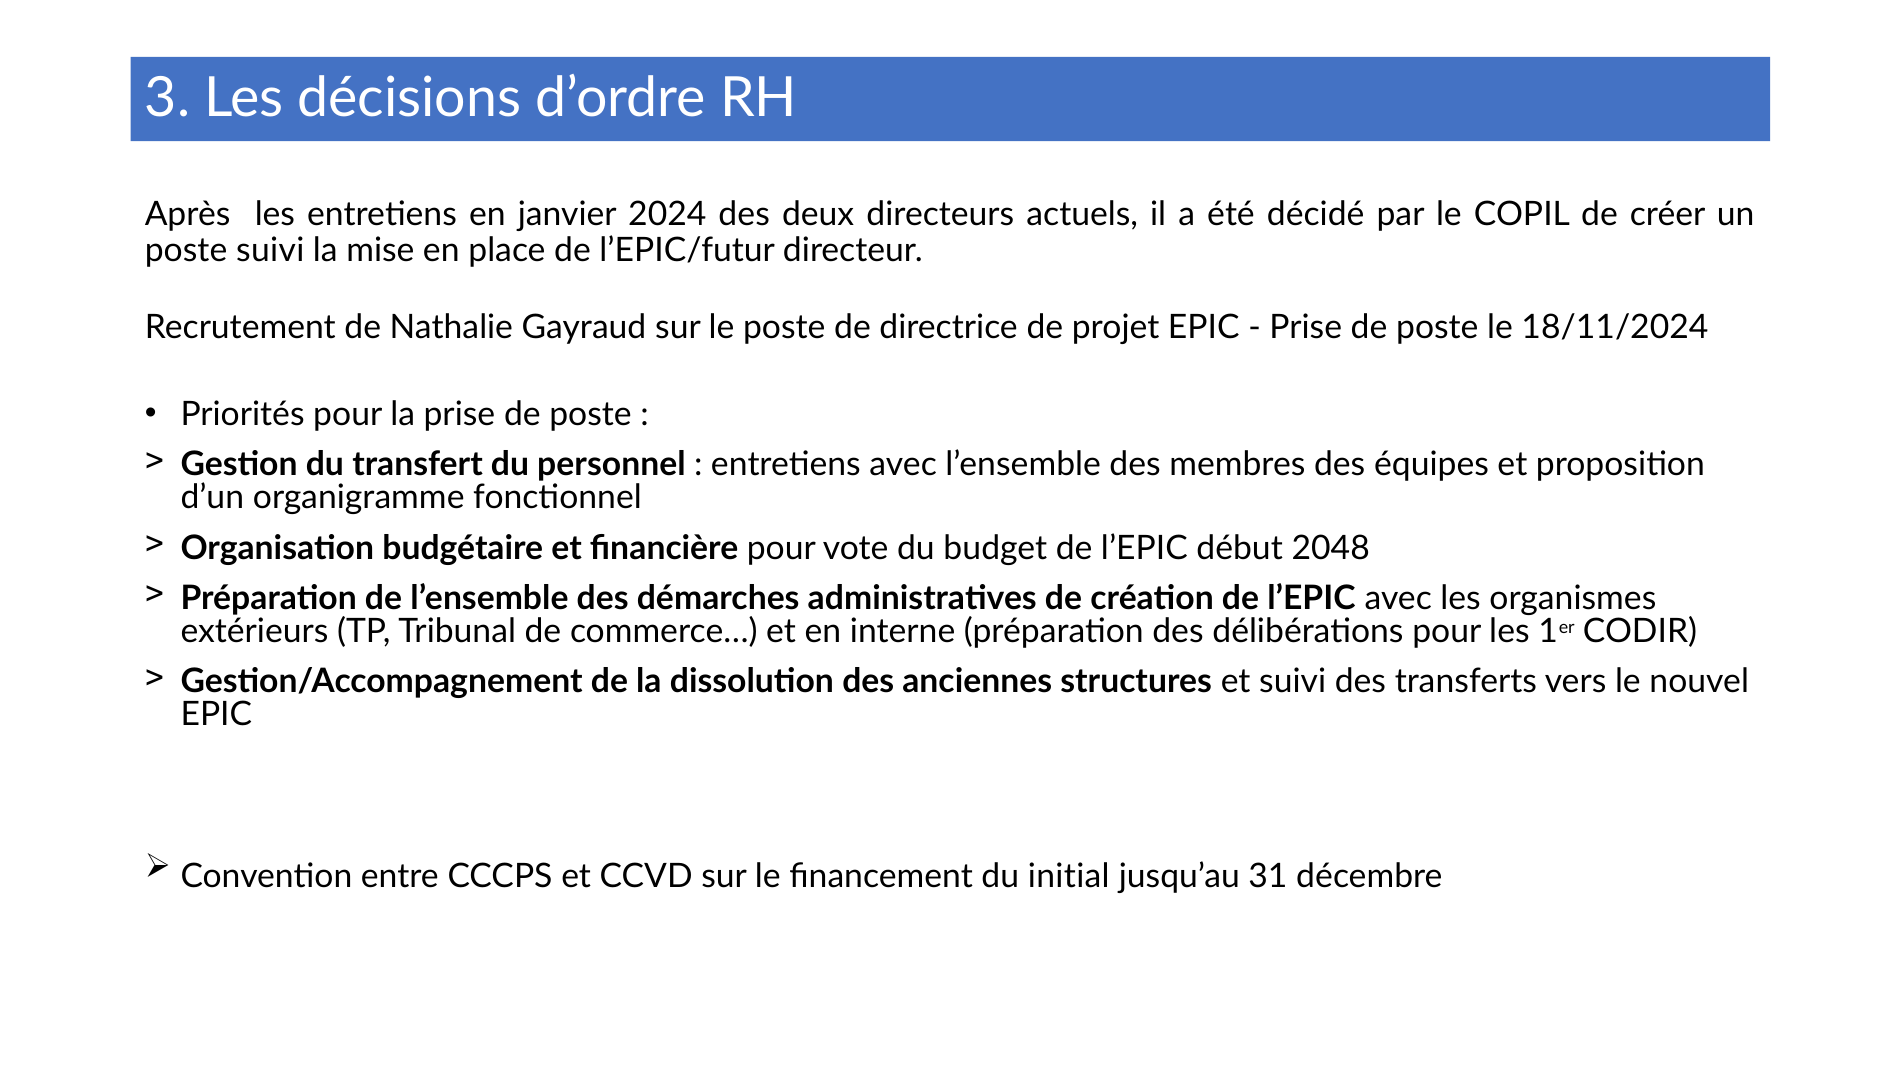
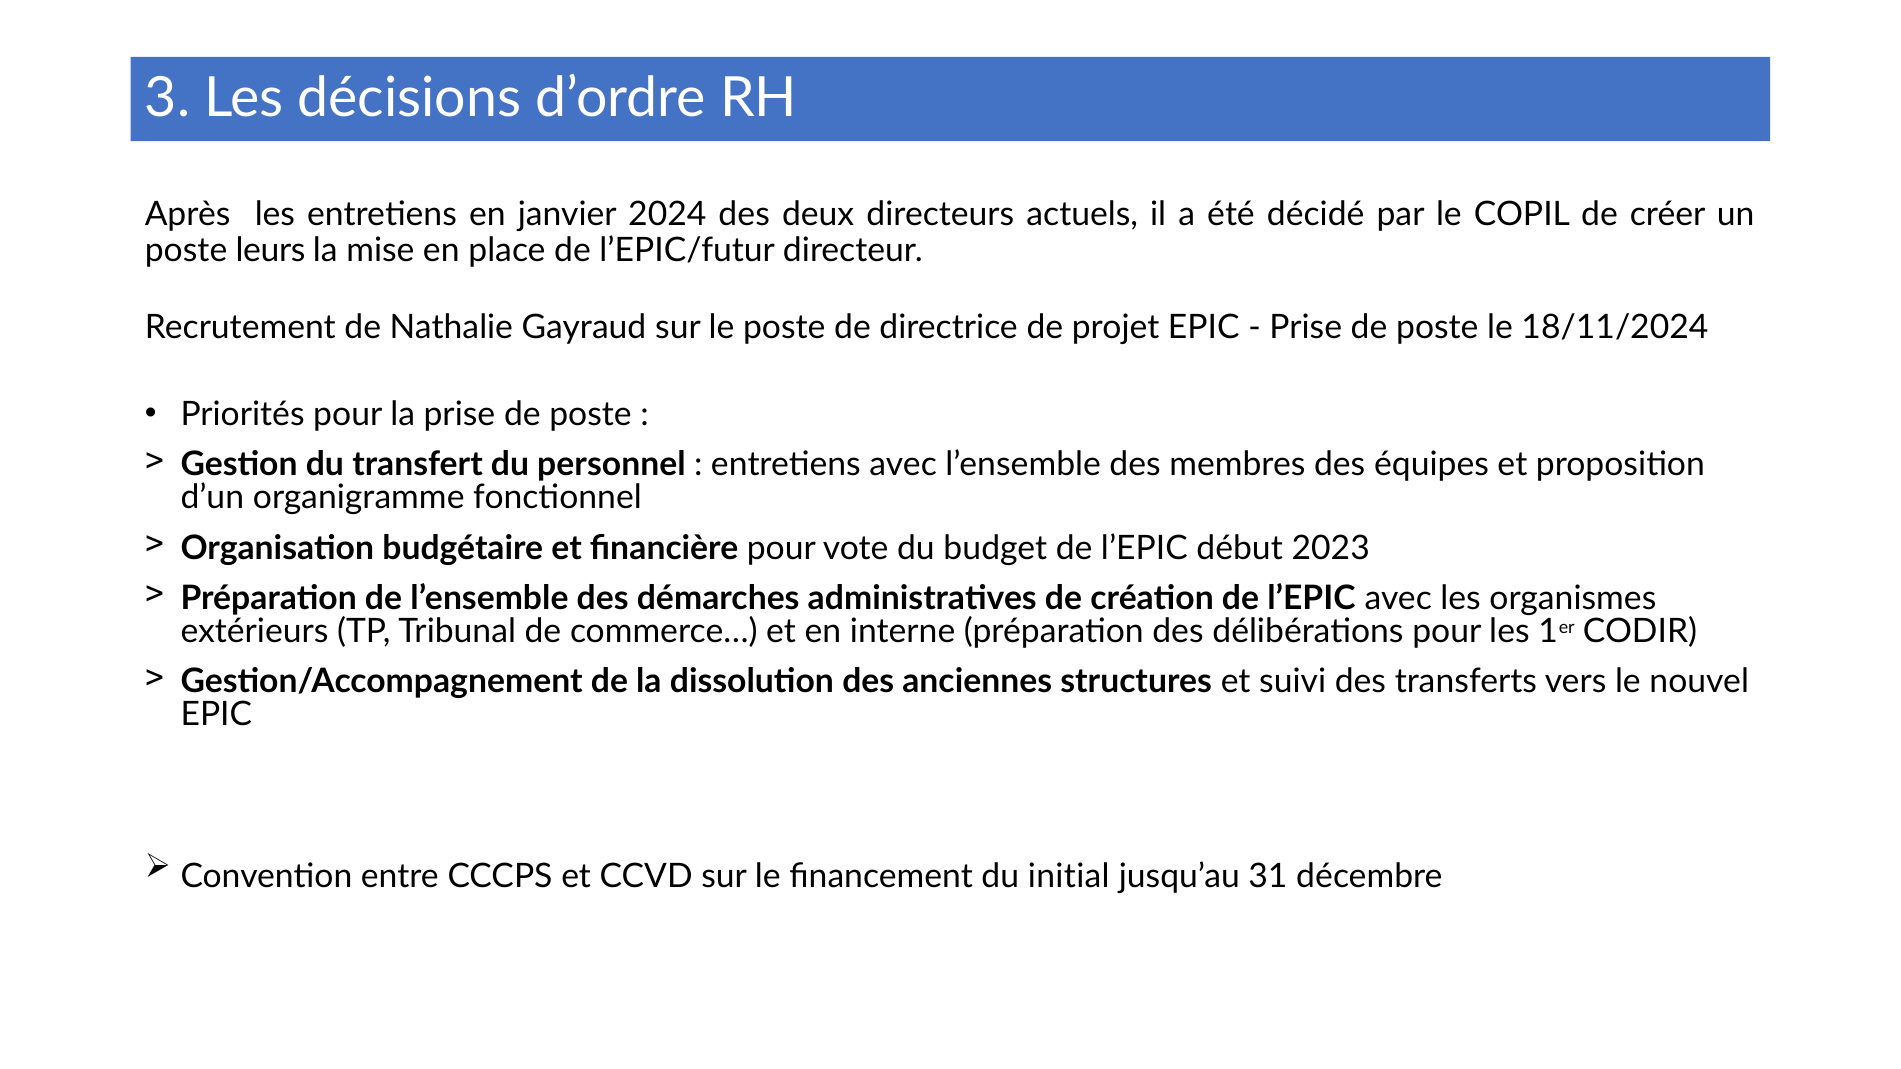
poste suivi: suivi -> leurs
2048: 2048 -> 2023
